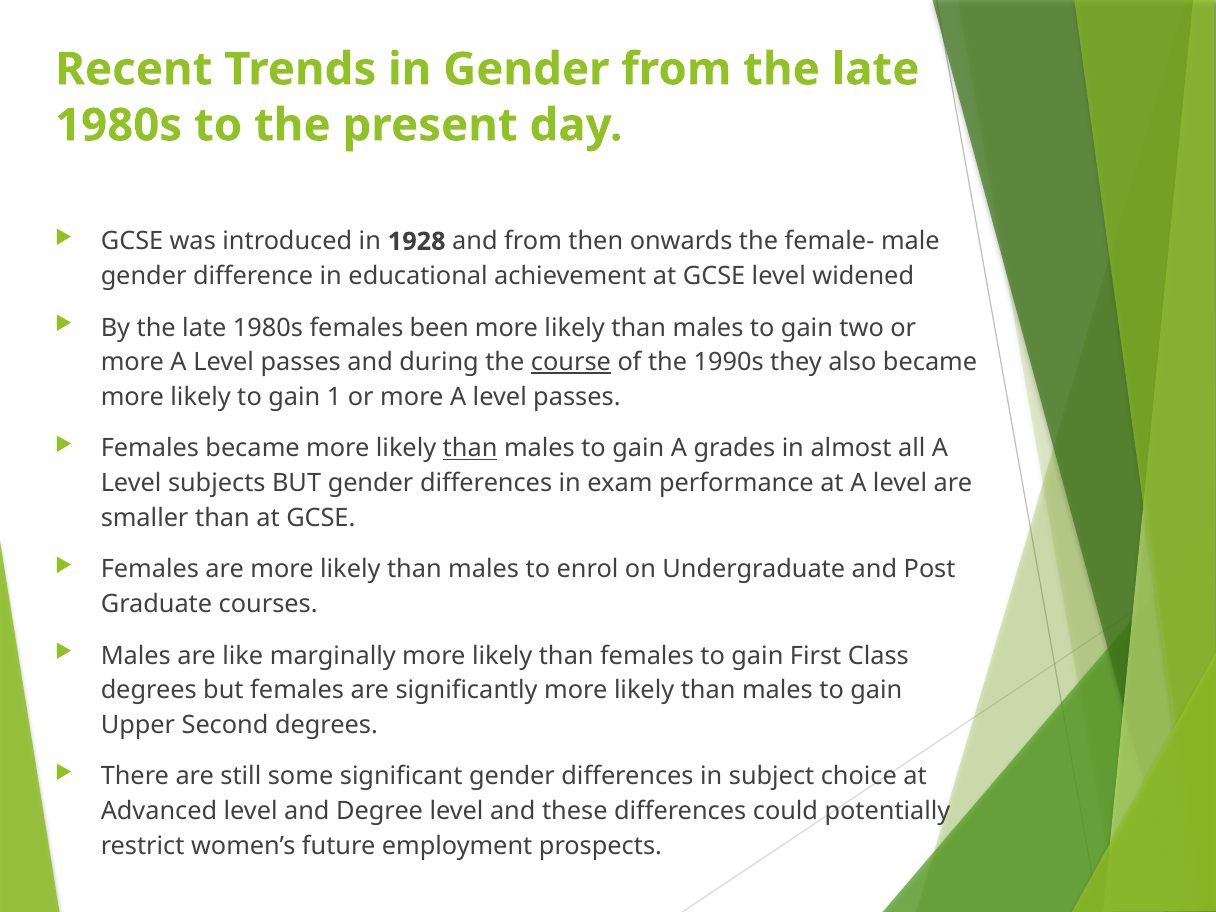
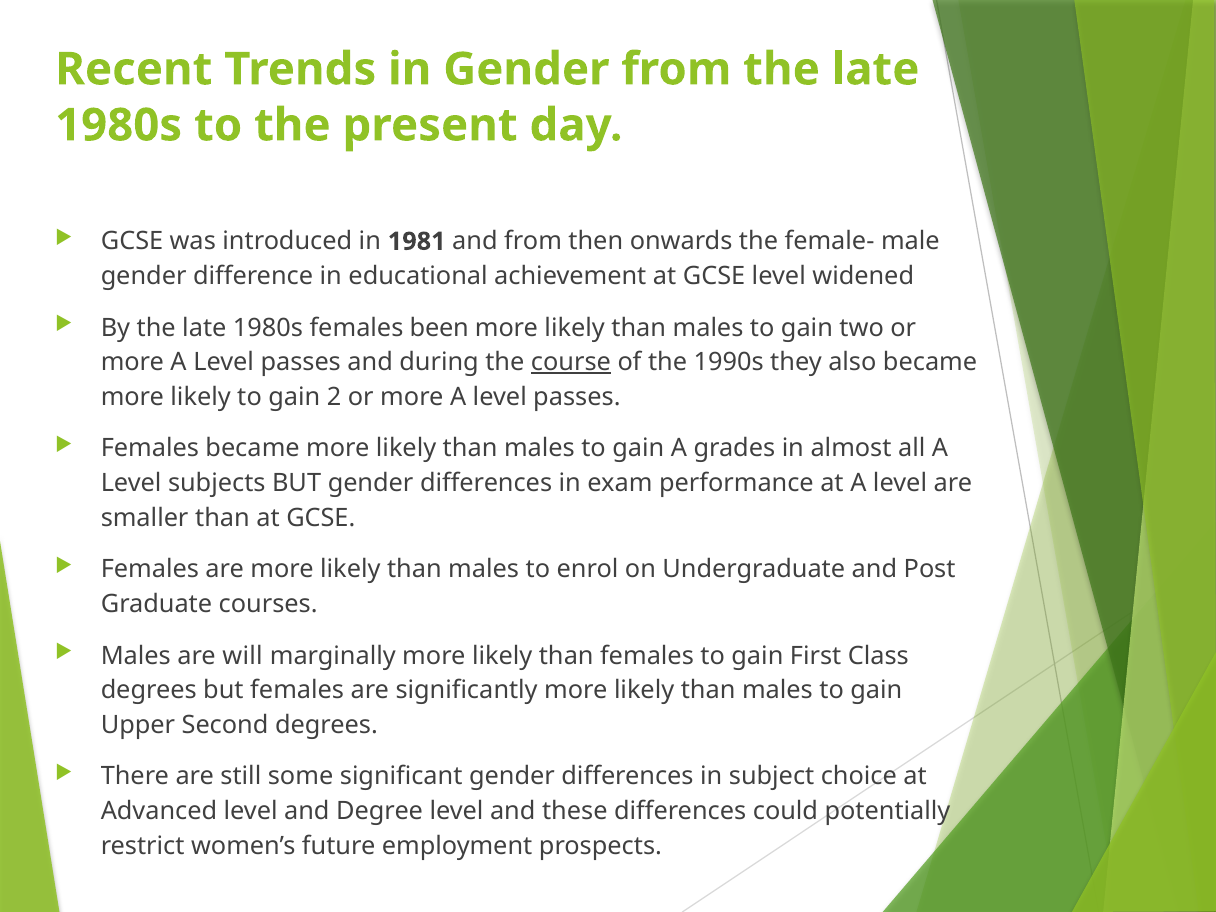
1928: 1928 -> 1981
1: 1 -> 2
than at (470, 449) underline: present -> none
like: like -> will
